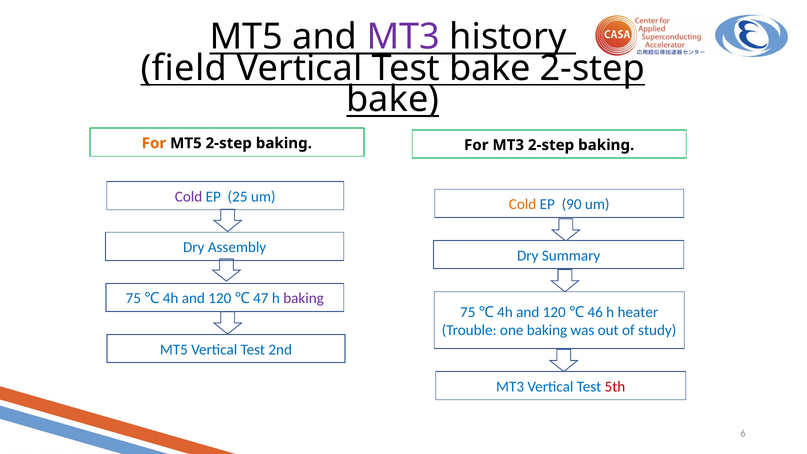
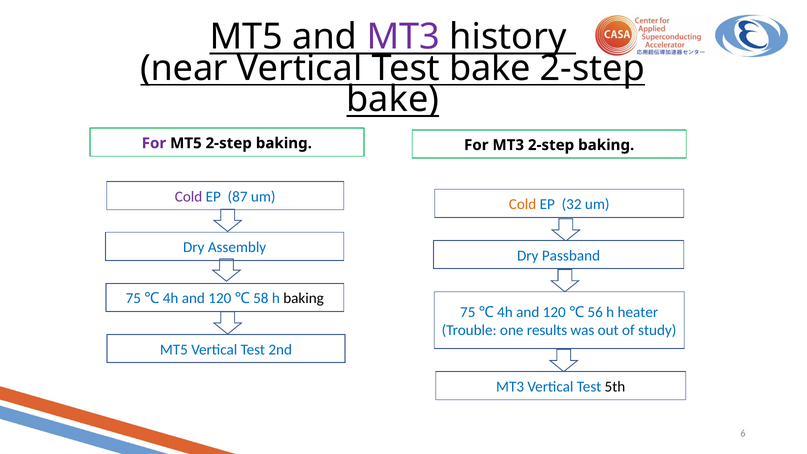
field: field -> near
For at (154, 143) colour: orange -> purple
25: 25 -> 87
90: 90 -> 32
Summary: Summary -> Passband
47: 47 -> 58
baking at (304, 298) colour: purple -> black
46: 46 -> 56
one baking: baking -> results
5th colour: red -> black
